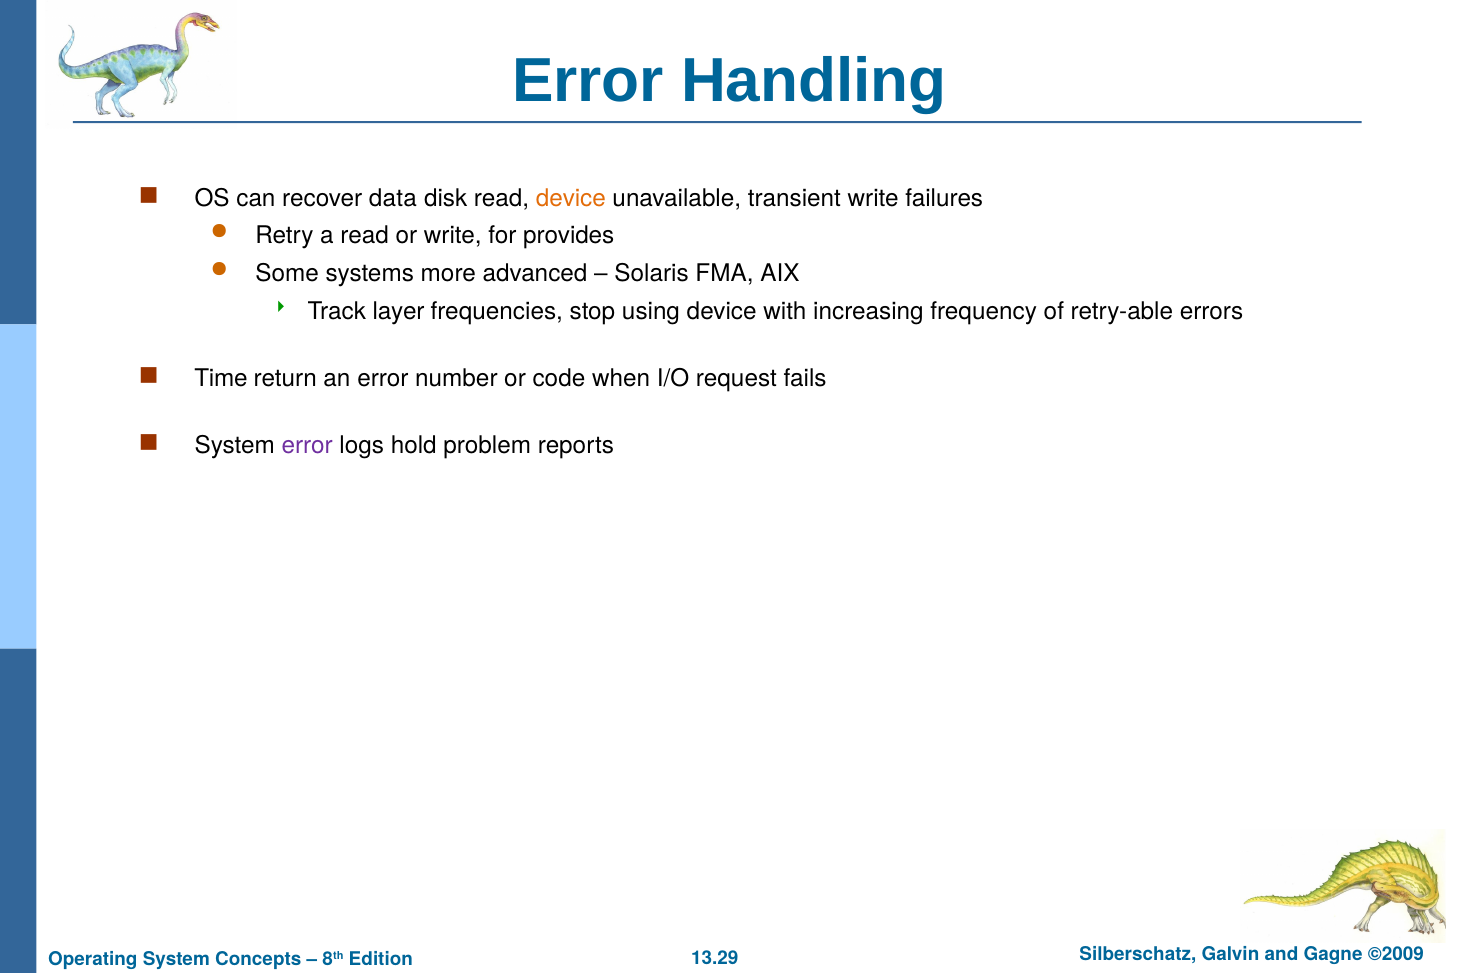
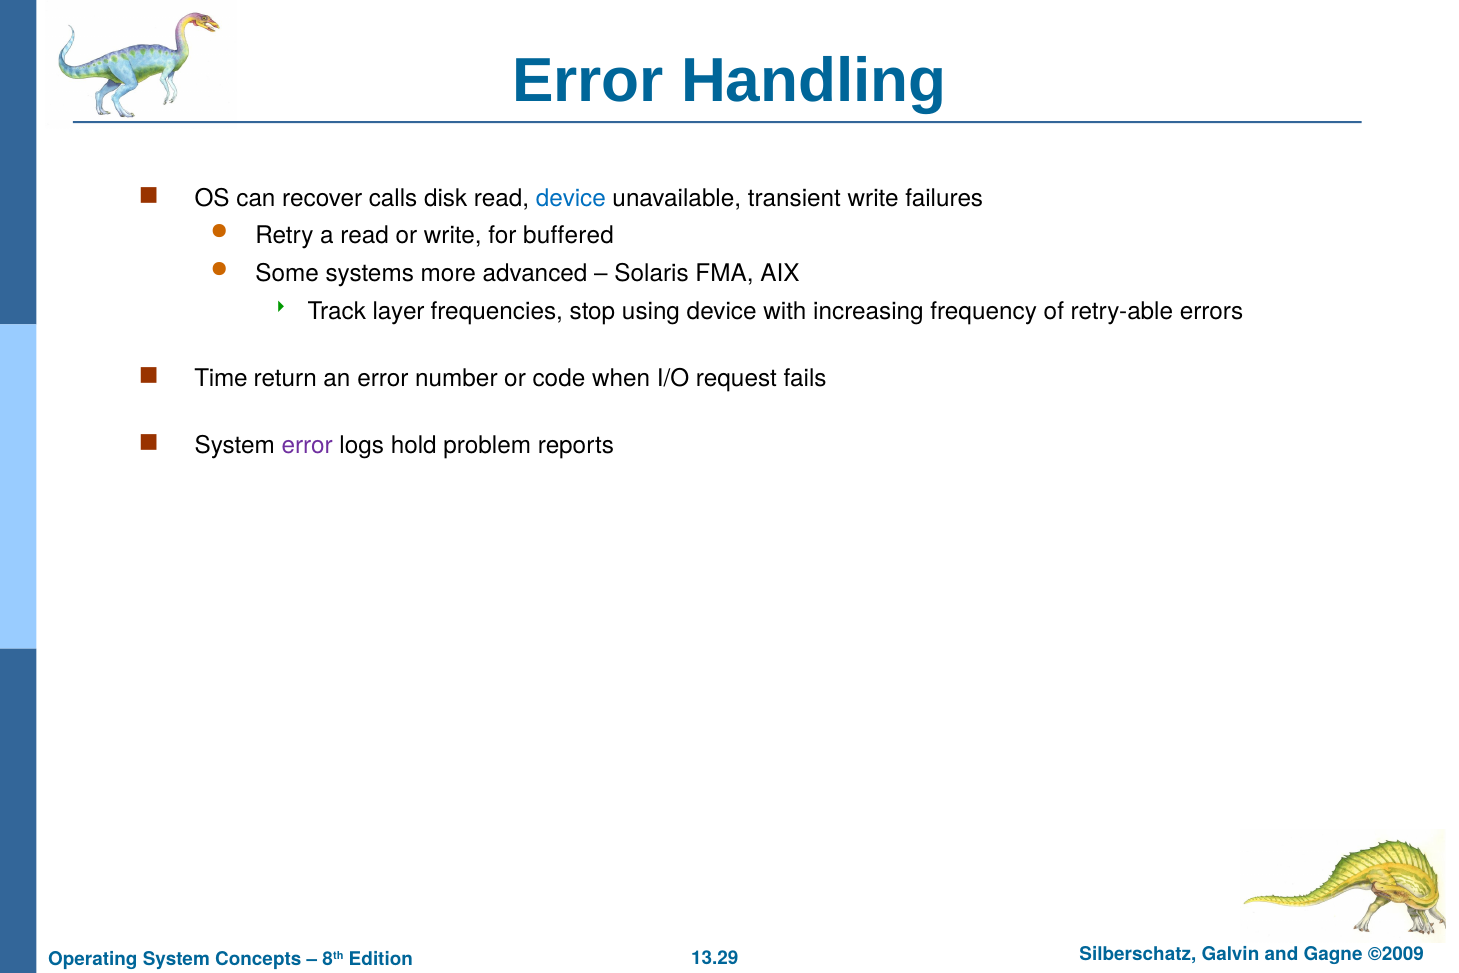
data: data -> calls
device at (571, 198) colour: orange -> blue
provides: provides -> buffered
